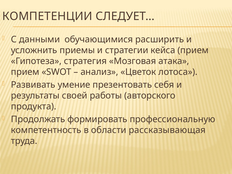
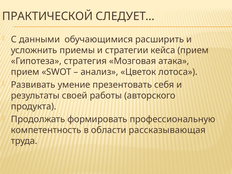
КОМПЕТЕНЦИИ: КОМПЕТЕНЦИИ -> ПРАКТИЧЕСКОЙ
